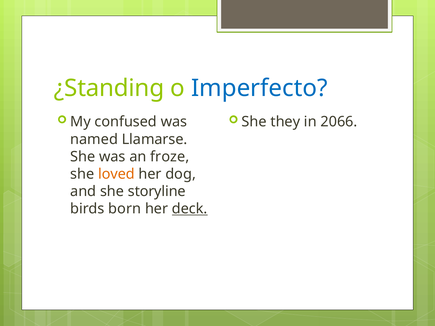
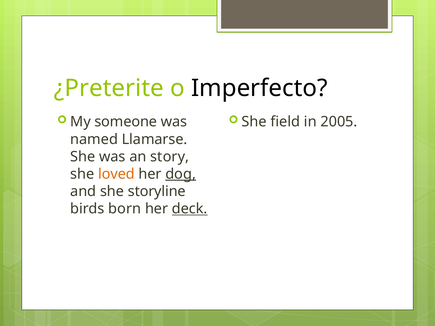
¿Standing: ¿Standing -> ¿Preterite
Imperfecto colour: blue -> black
confused: confused -> someone
they: they -> field
2066: 2066 -> 2005
froze: froze -> story
dog underline: none -> present
